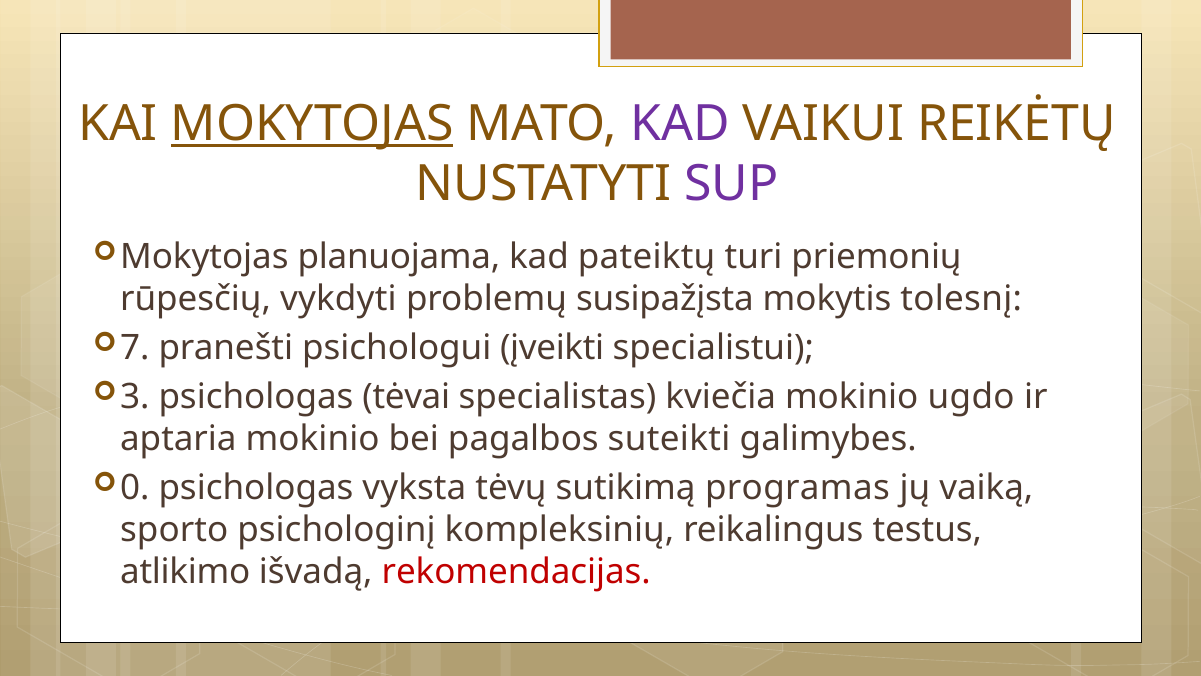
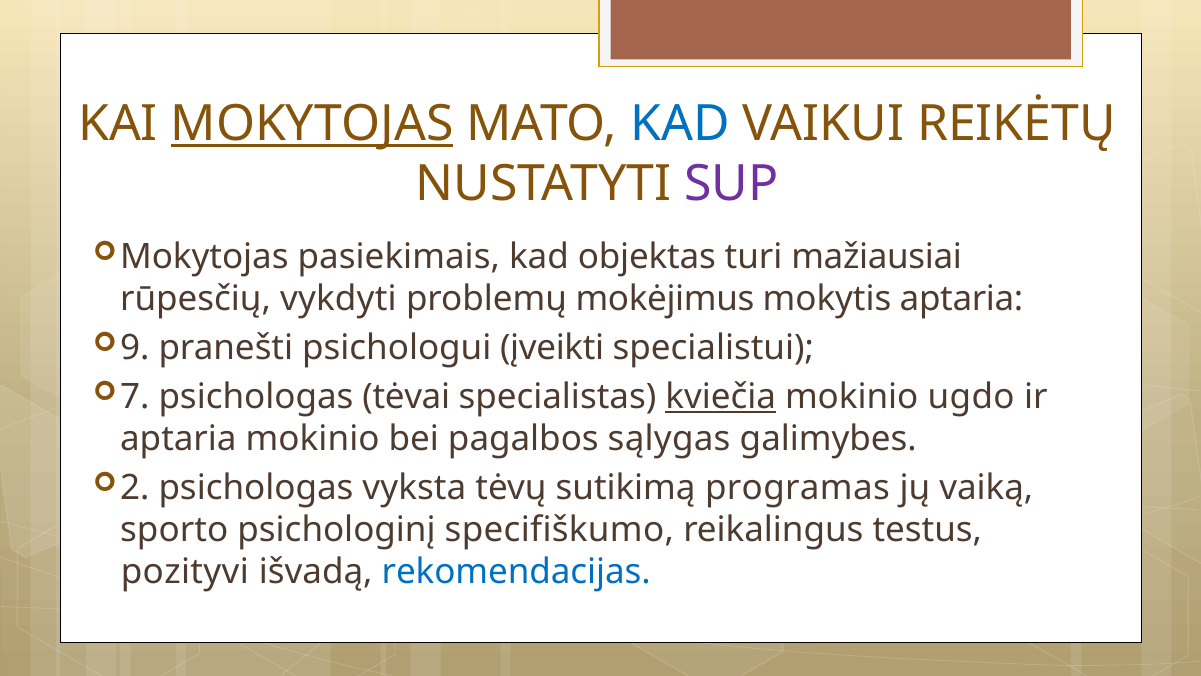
KAD at (680, 124) colour: purple -> blue
planuojama: planuojama -> pasiekimais
pateiktų: pateiktų -> objektas
priemonių: priemonių -> mažiausiai
susipažįsta: susipažįsta -> mokėjimus
mokytis tolesnį: tolesnį -> aptaria
7: 7 -> 9
3: 3 -> 7
kviečia underline: none -> present
suteikti: suteikti -> sąlygas
0: 0 -> 2
kompleksinių: kompleksinių -> specifiškumo
atlikimo: atlikimo -> pozityvi
rekomendacijas colour: red -> blue
